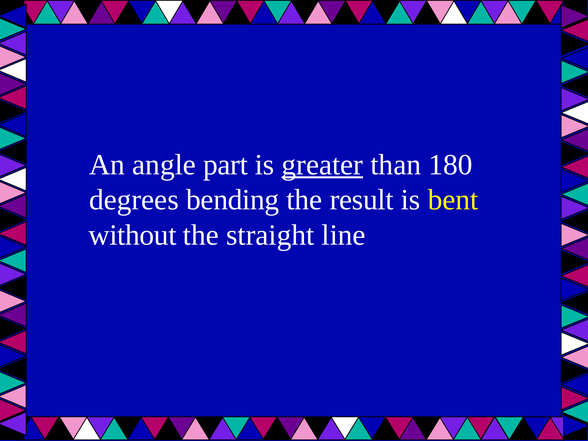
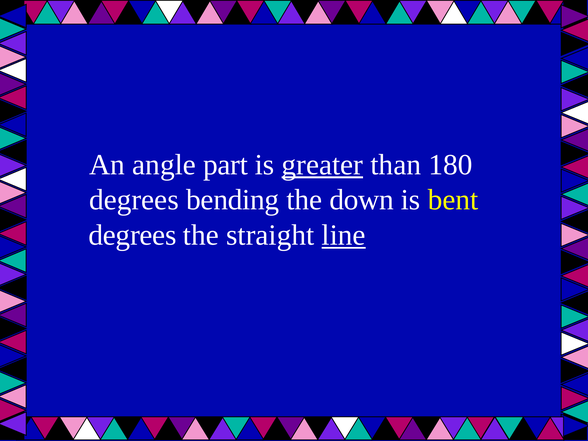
result: result -> down
without at (132, 235): without -> degrees
line underline: none -> present
